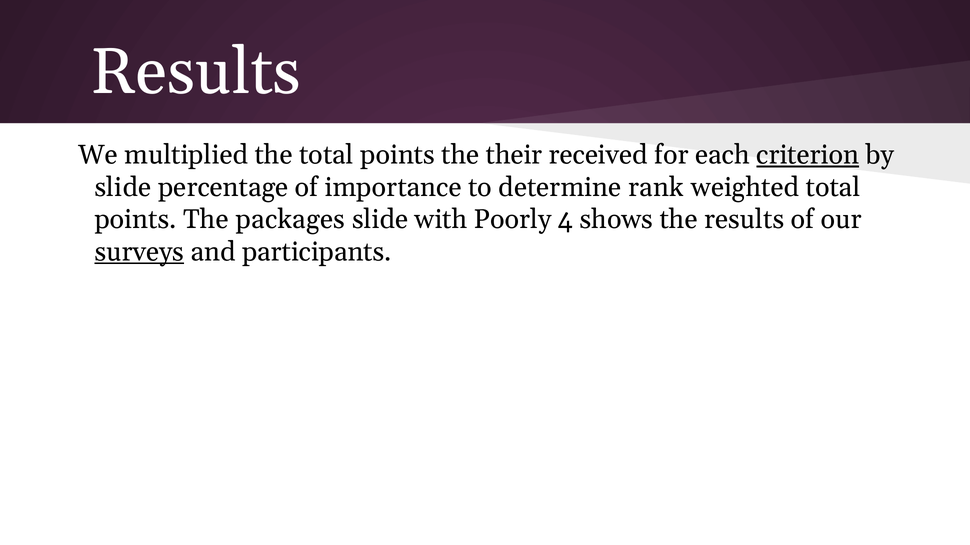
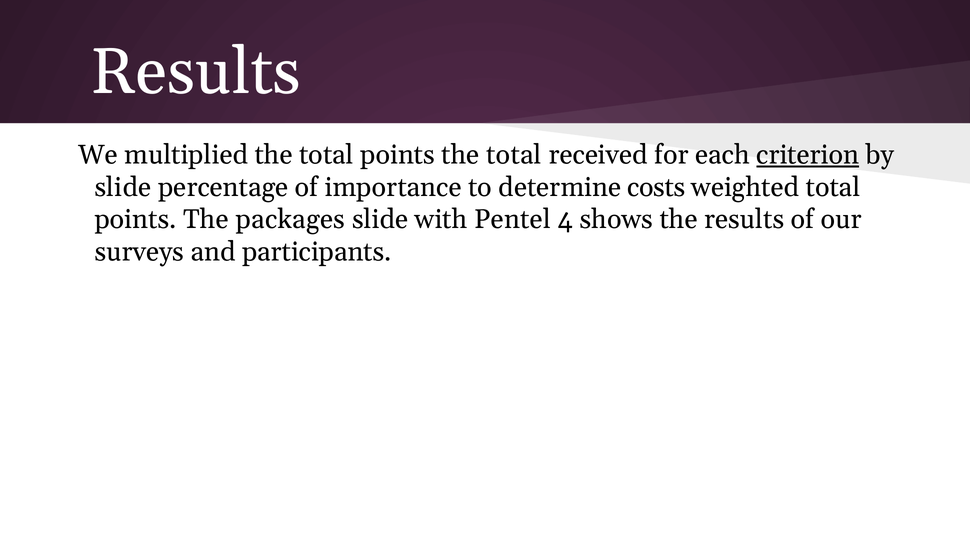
points the their: their -> total
rank: rank -> costs
Poorly: Poorly -> Pentel
surveys underline: present -> none
